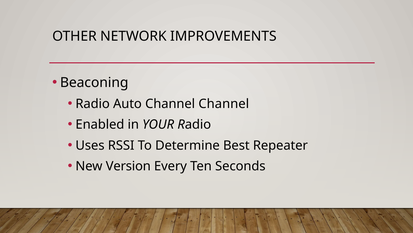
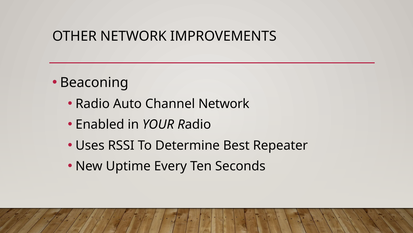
Channel Channel: Channel -> Network
Version: Version -> Uptime
